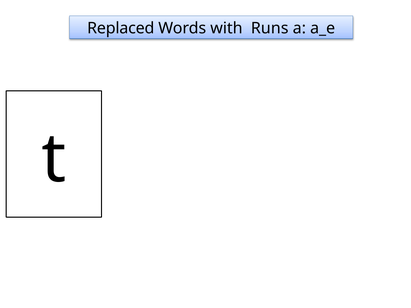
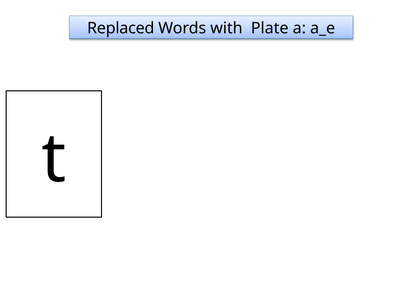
Runs: Runs -> Plate
